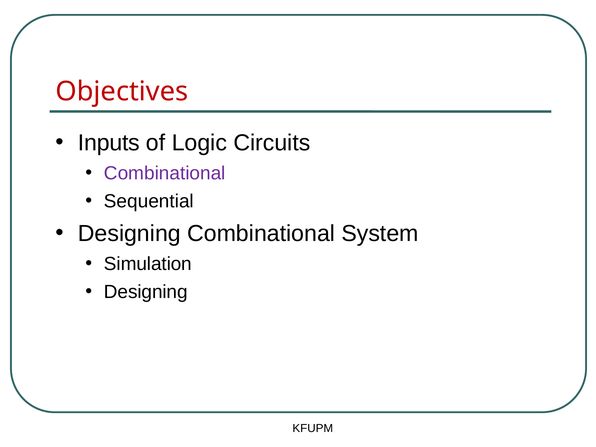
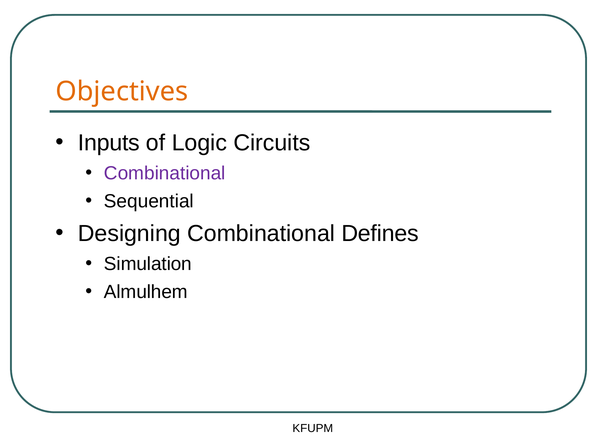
Objectives colour: red -> orange
System: System -> Defines
Designing at (146, 292): Designing -> Almulhem
